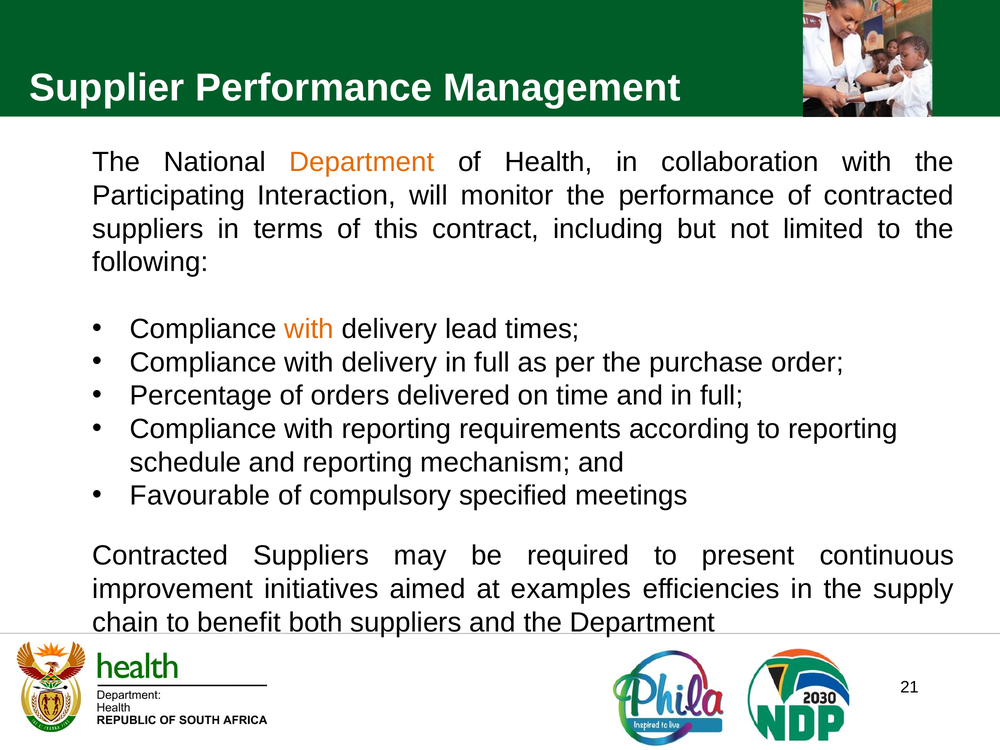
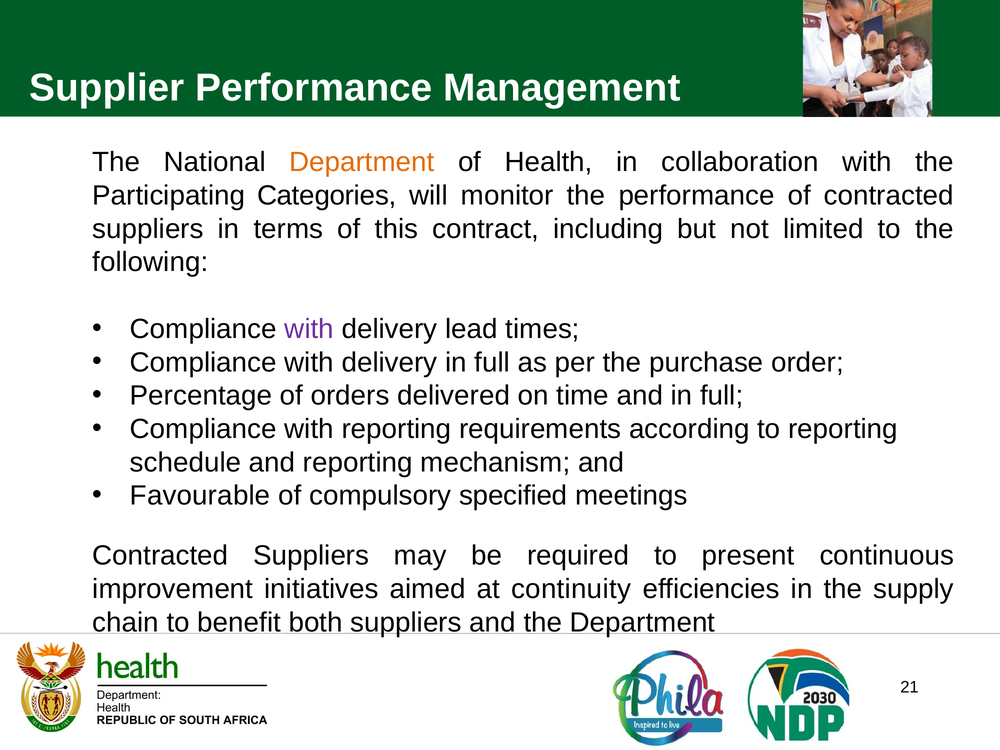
Interaction: Interaction -> Categories
with at (309, 329) colour: orange -> purple
examples: examples -> continuity
